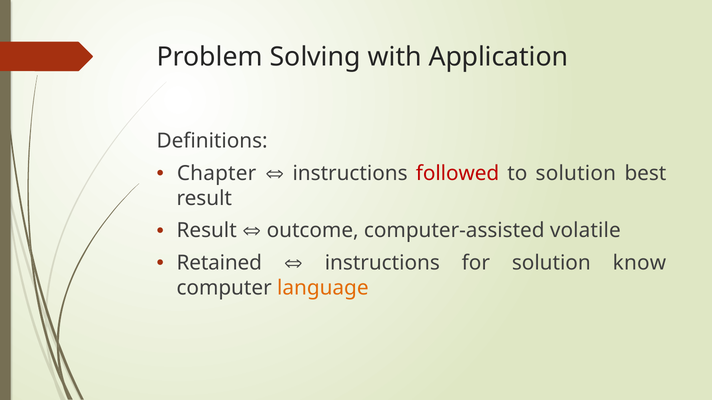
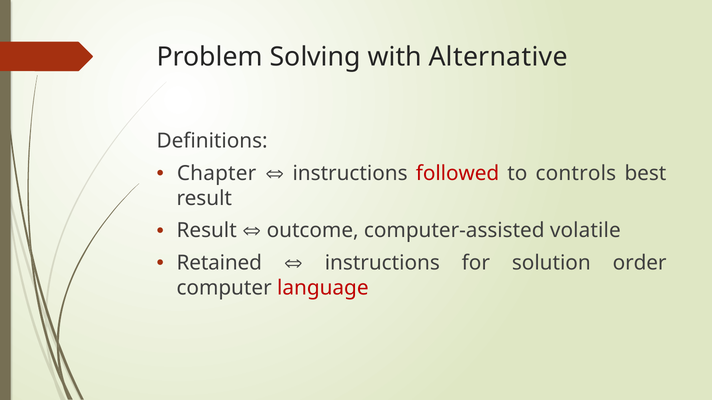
Application: Application -> Alternative
to solution: solution -> controls
know: know -> order
language colour: orange -> red
